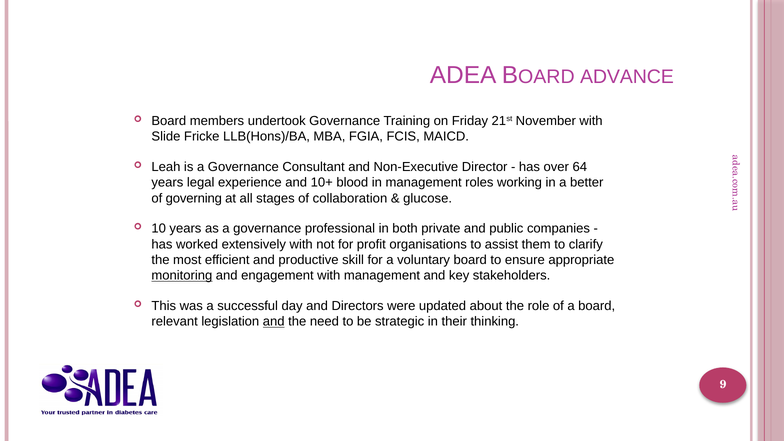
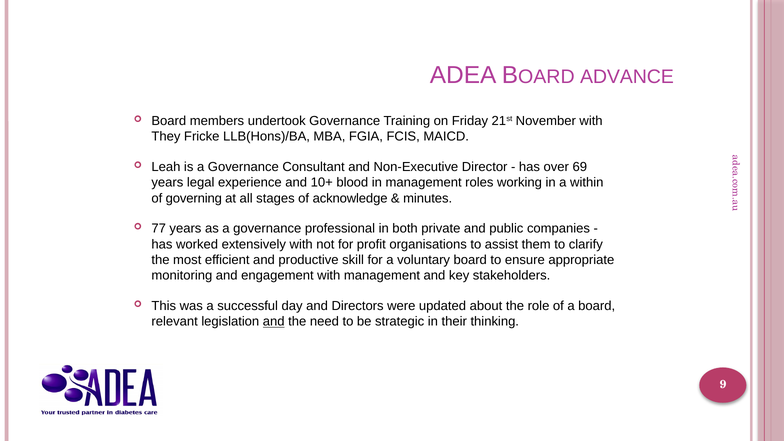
Slide: Slide -> They
64: 64 -> 69
better: better -> within
collaboration: collaboration -> acknowledge
glucose: glucose -> minutes
10: 10 -> 77
monitoring underline: present -> none
